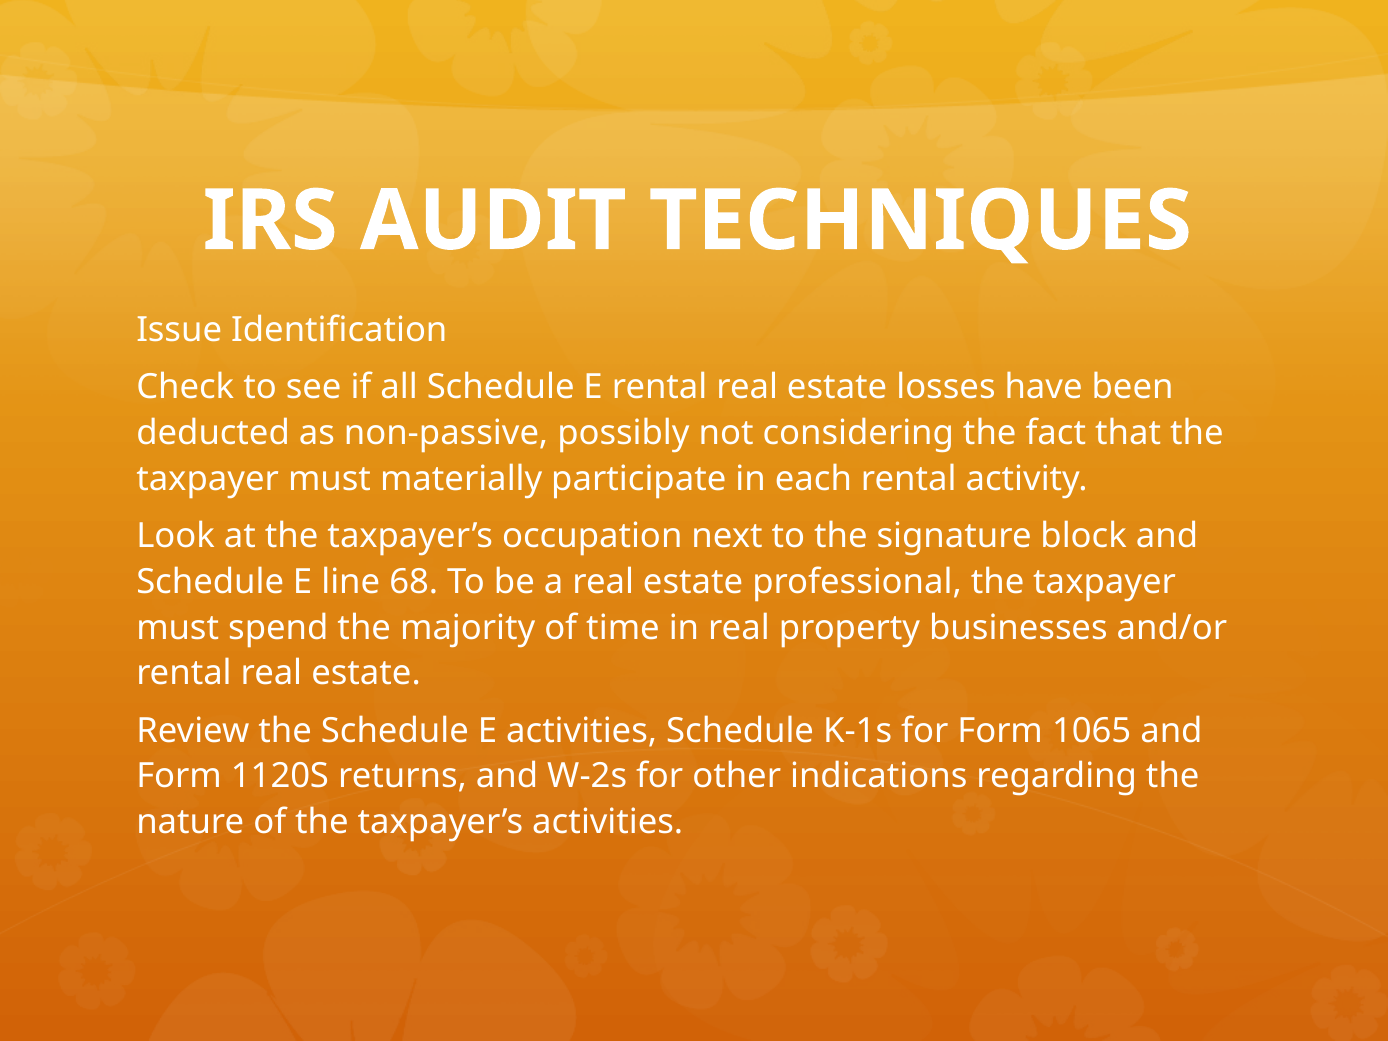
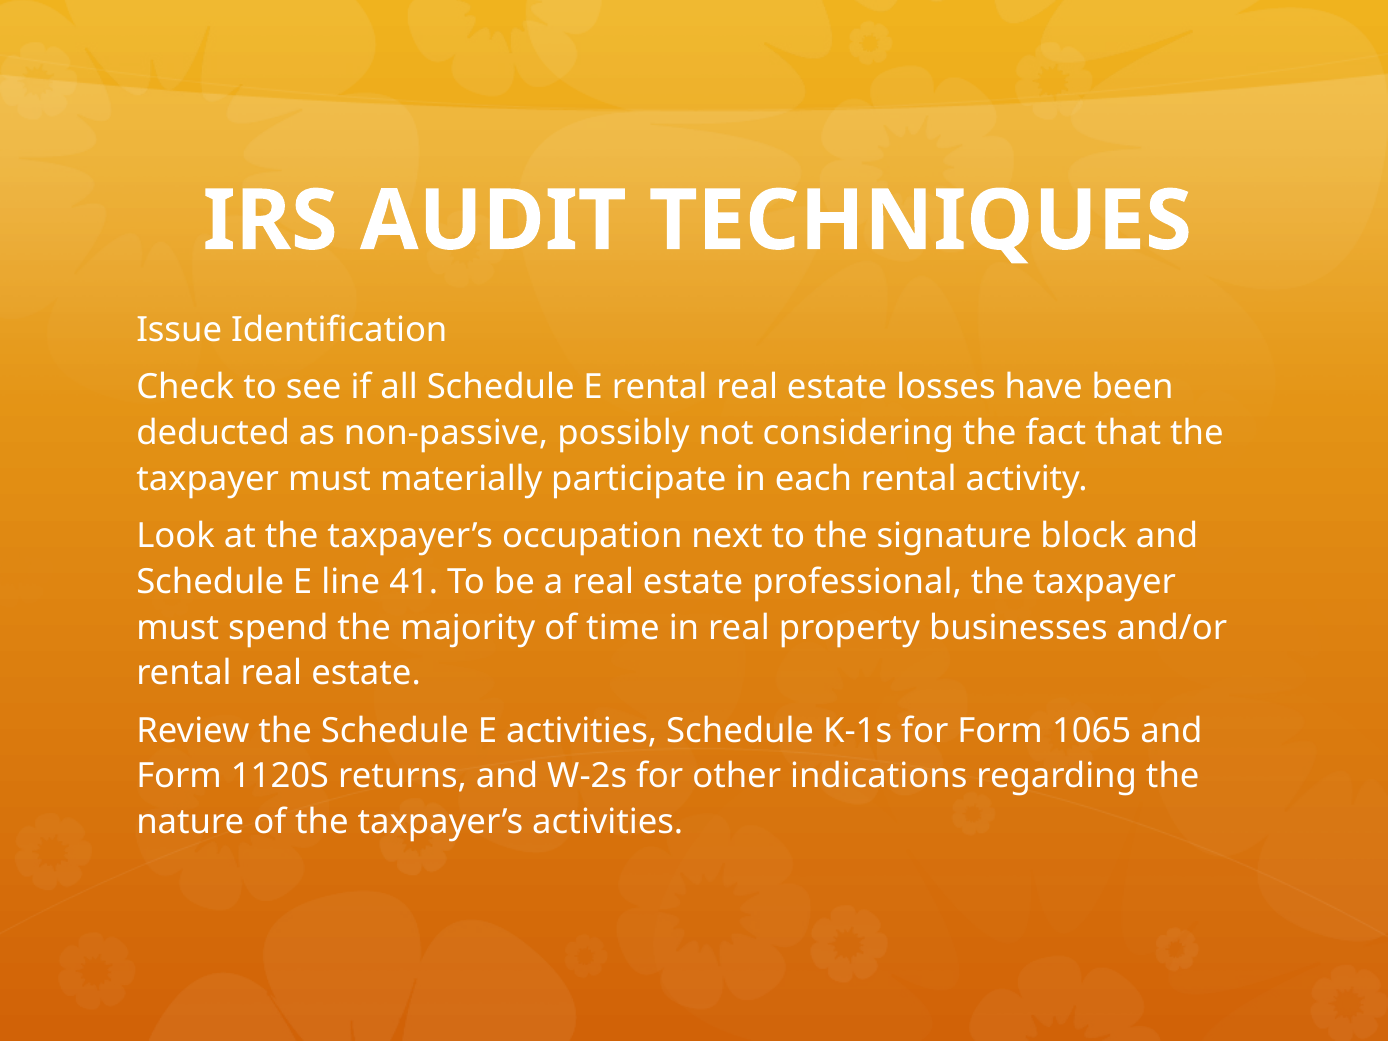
68: 68 -> 41
